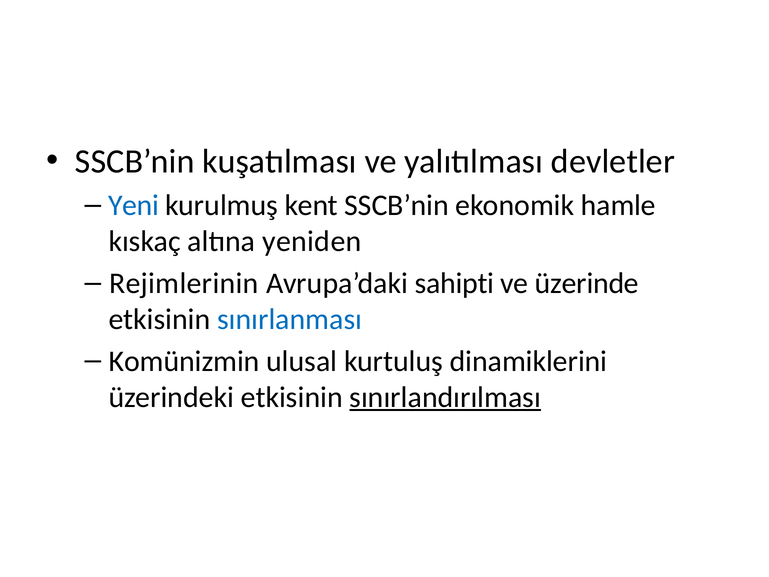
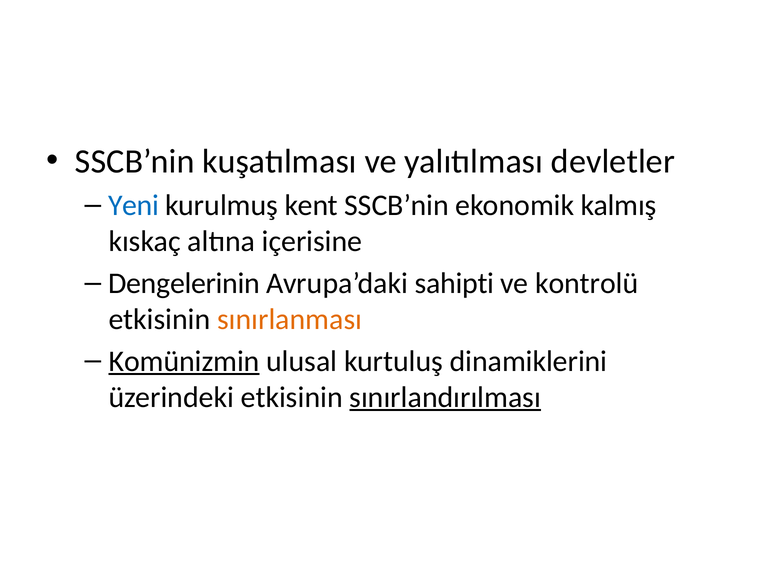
hamle: hamle -> kalmış
yeniden: yeniden -> içerisine
Rejimlerinin: Rejimlerinin -> Dengelerinin
üzerinde: üzerinde -> kontrolü
sınırlanması colour: blue -> orange
Komünizmin underline: none -> present
